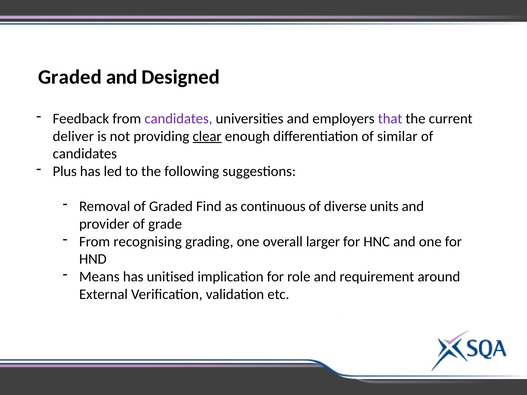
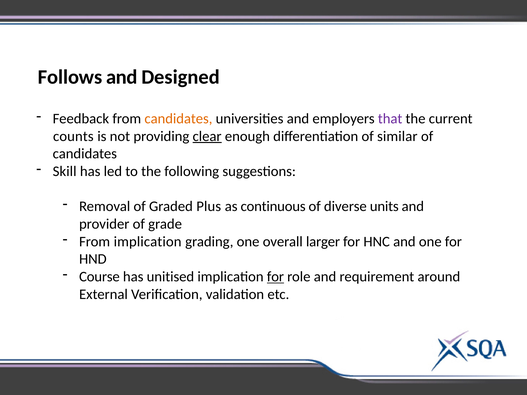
Graded at (70, 77): Graded -> Follows
candidates at (178, 119) colour: purple -> orange
deliver: deliver -> counts
Plus: Plus -> Skill
Find: Find -> Plus
From recognising: recognising -> implication
Means: Means -> Course
for at (275, 277) underline: none -> present
